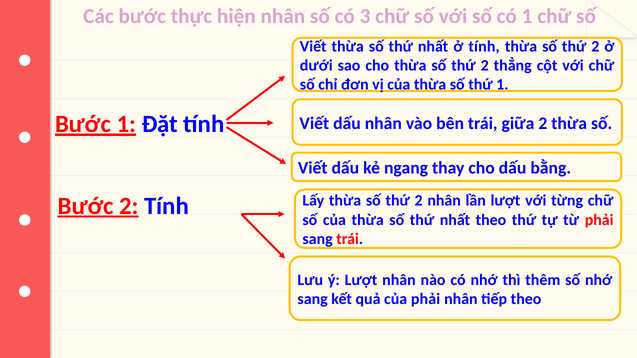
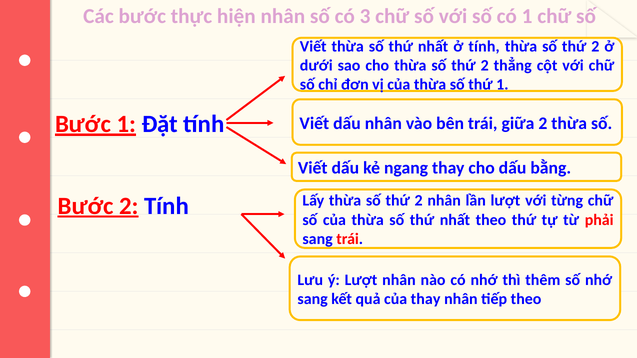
của phải: phải -> thay
